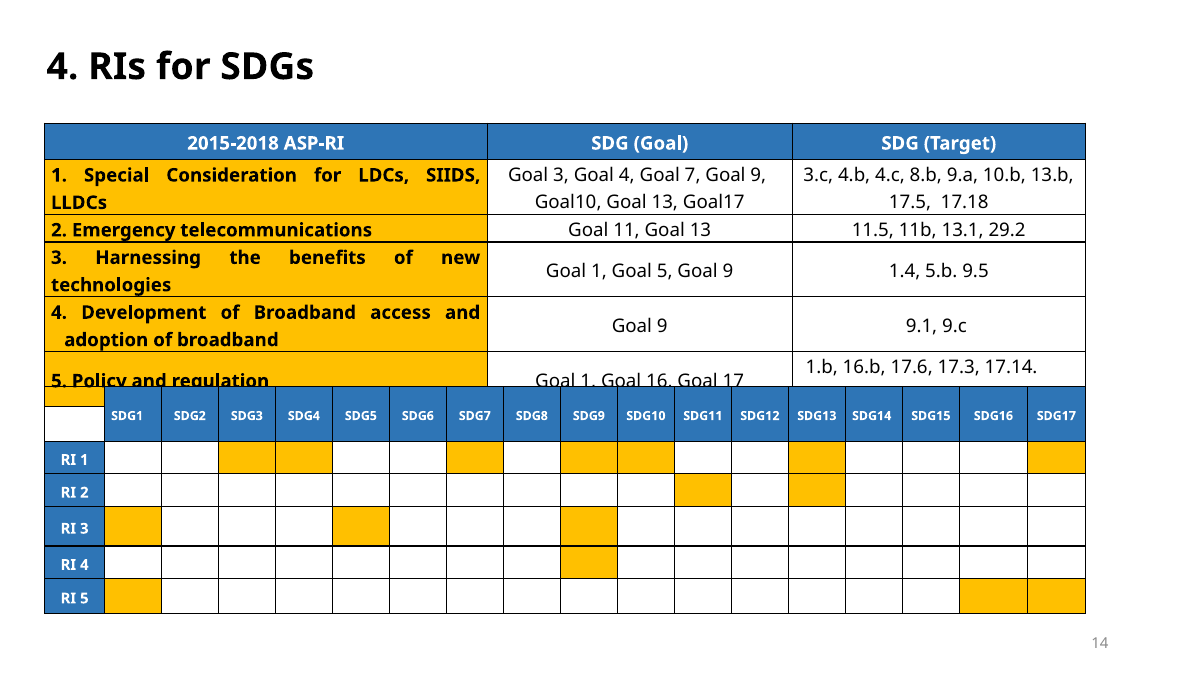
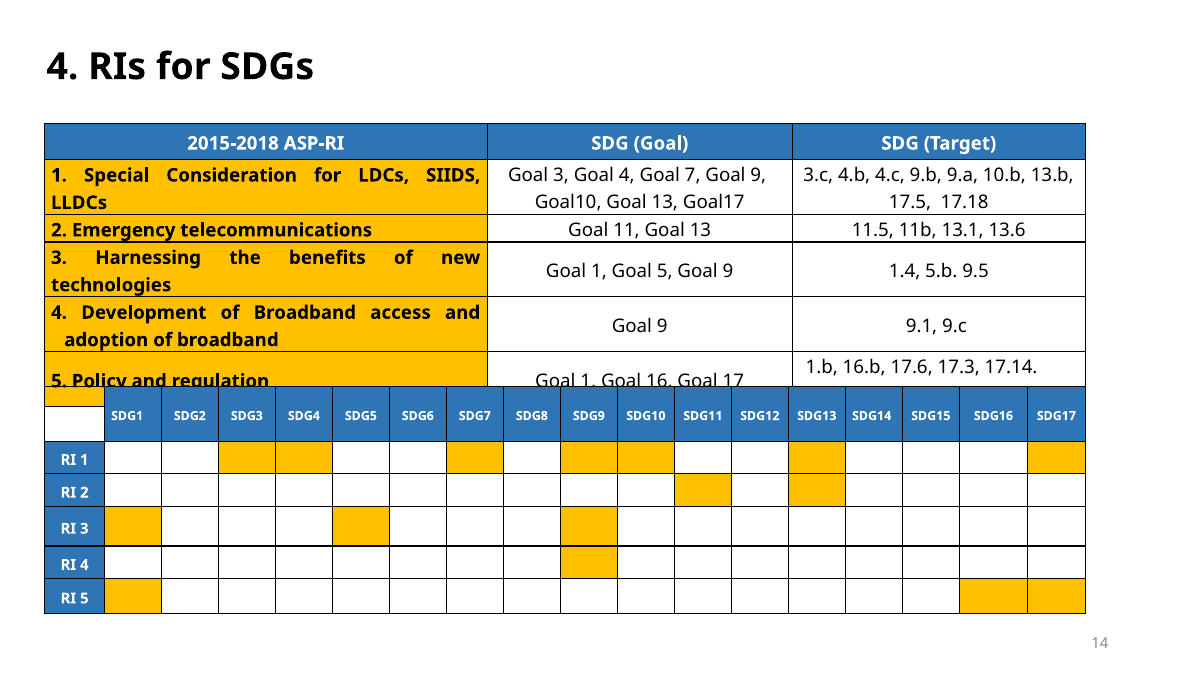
8.b: 8.b -> 9.b
29.2: 29.2 -> 13.6
